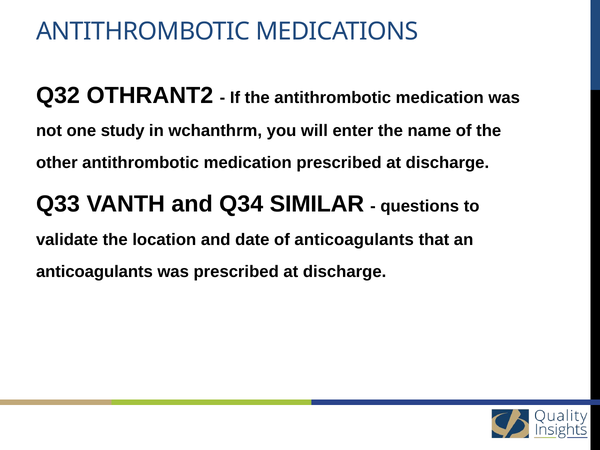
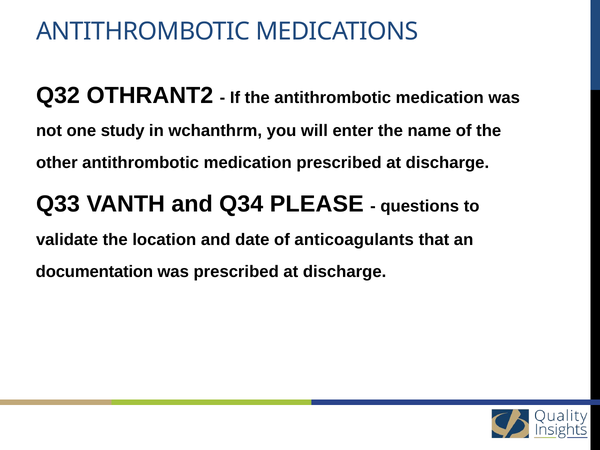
SIMILAR: SIMILAR -> PLEASE
anticoagulants at (94, 272): anticoagulants -> documentation
